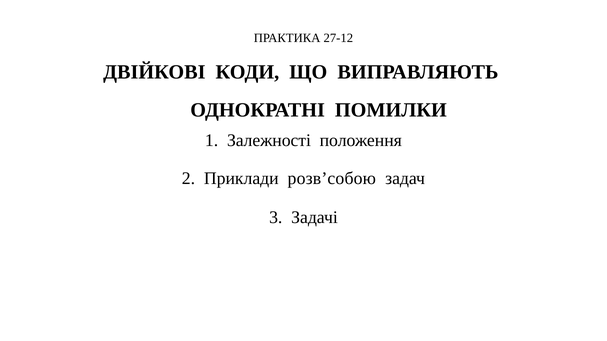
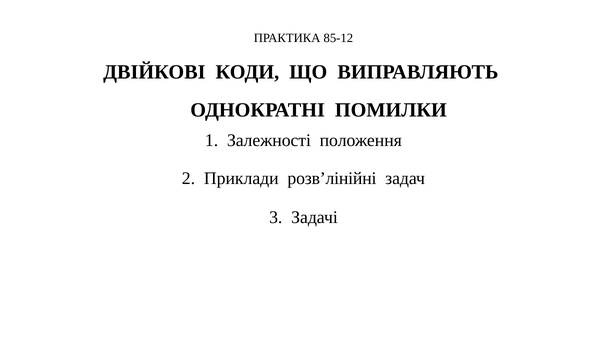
27-12: 27-12 -> 85-12
розв’собою: розв’собою -> розв’лінійні
